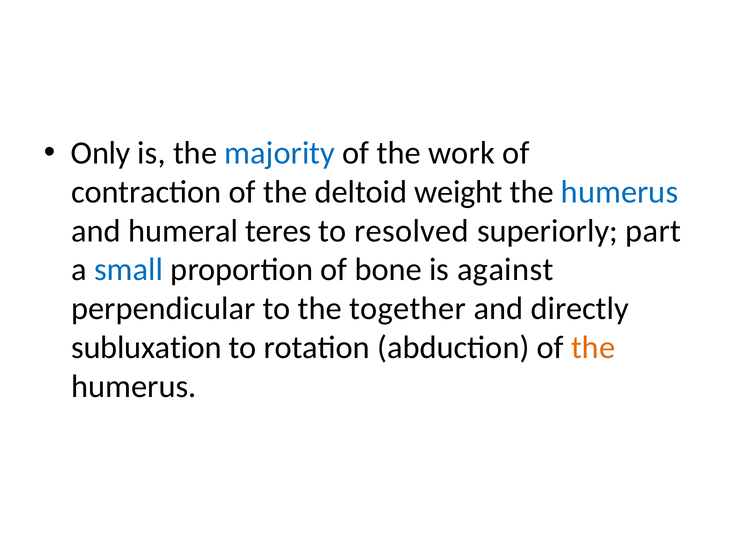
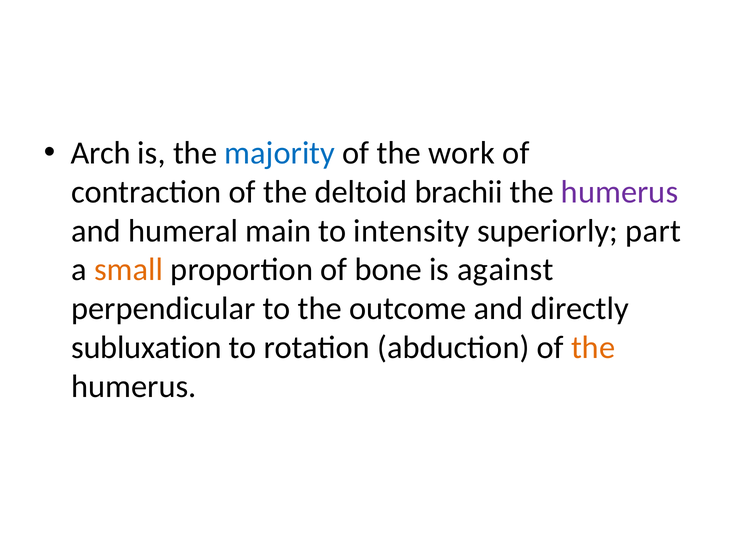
Only: Only -> Arch
weight: weight -> brachii
humerus at (620, 192) colour: blue -> purple
teres: teres -> main
resolved: resolved -> intensity
small colour: blue -> orange
together: together -> outcome
